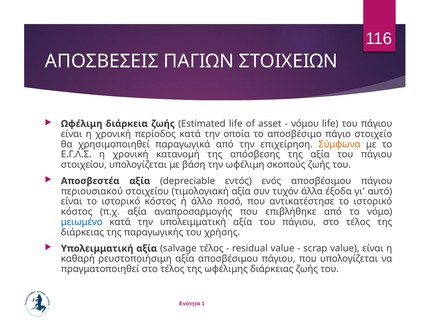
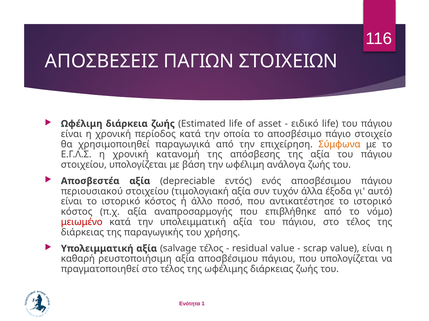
νόμου: νόμου -> ειδικό
σκοπούς: σκοπούς -> ανάλογα
μειωμένο colour: blue -> red
